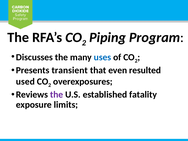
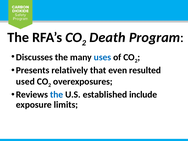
Piping: Piping -> Death
transient: transient -> relatively
the at (57, 95) colour: purple -> blue
fatality: fatality -> include
